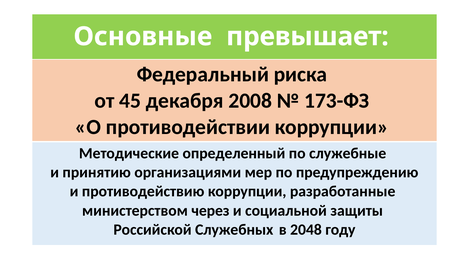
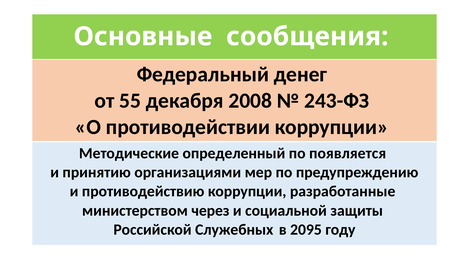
превышает: превышает -> сообщения
риска: риска -> денег
45: 45 -> 55
173-ФЗ: 173-ФЗ -> 243-ФЗ
служебные: служебные -> появляется
2048: 2048 -> 2095
